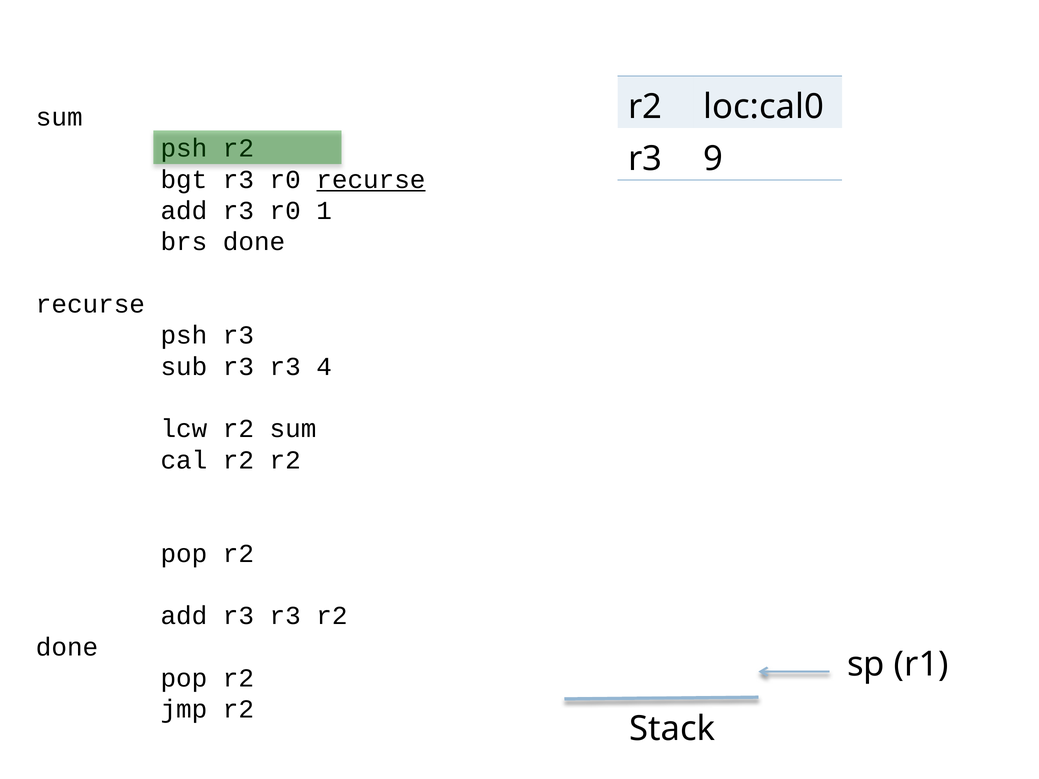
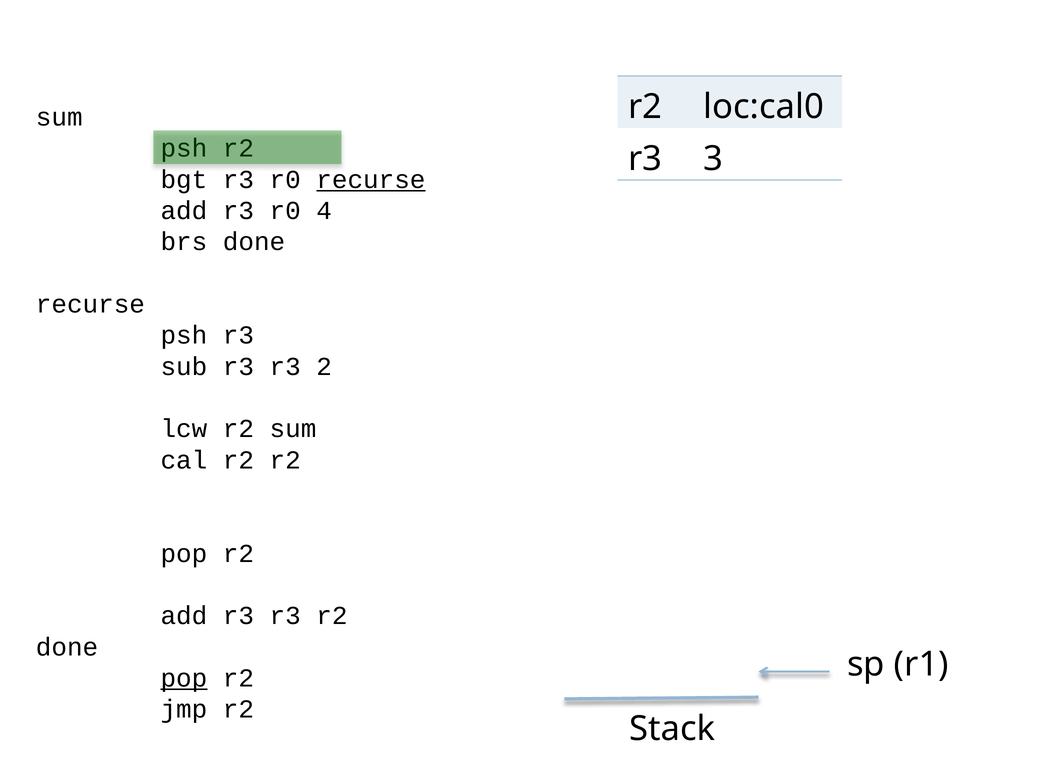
9: 9 -> 3
1: 1 -> 4
4: 4 -> 2
pop at (184, 678) underline: none -> present
